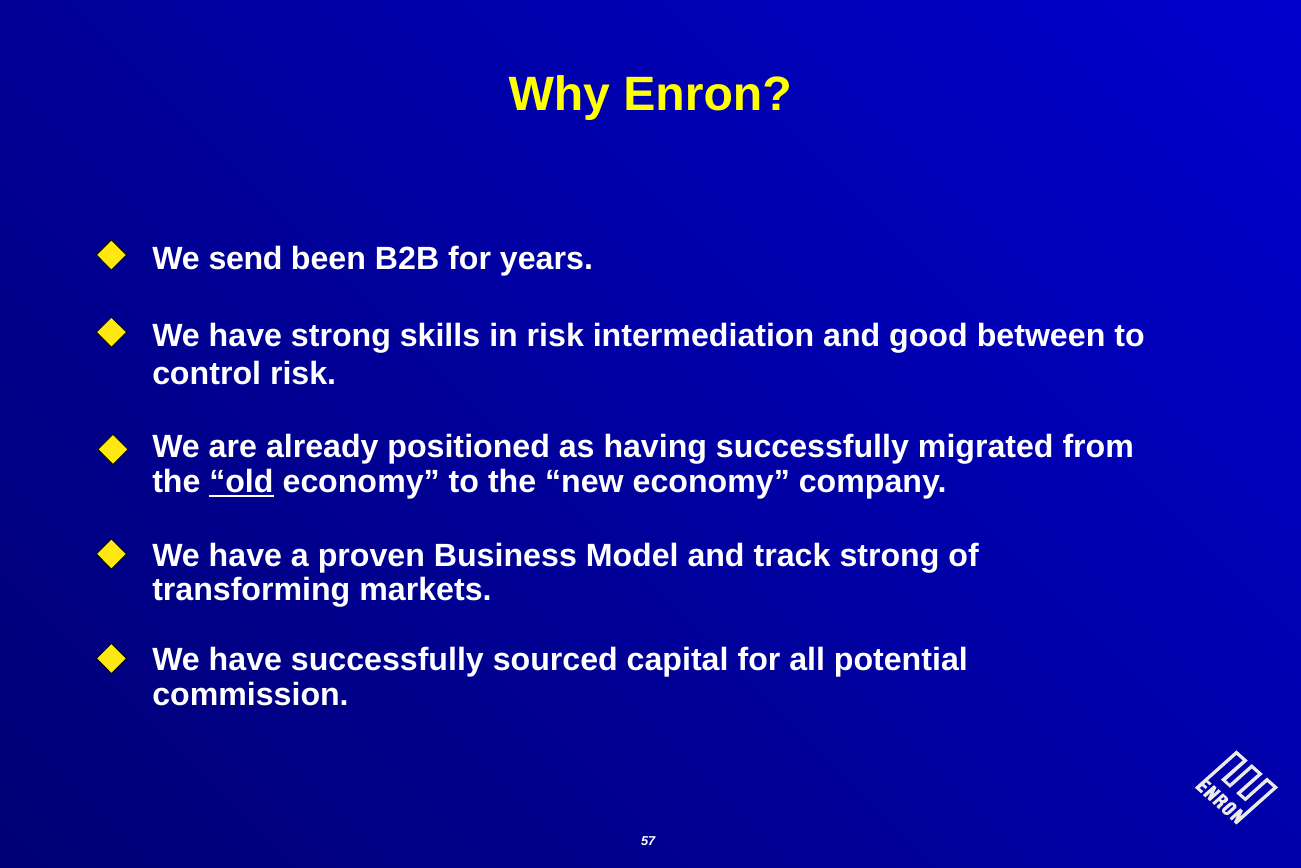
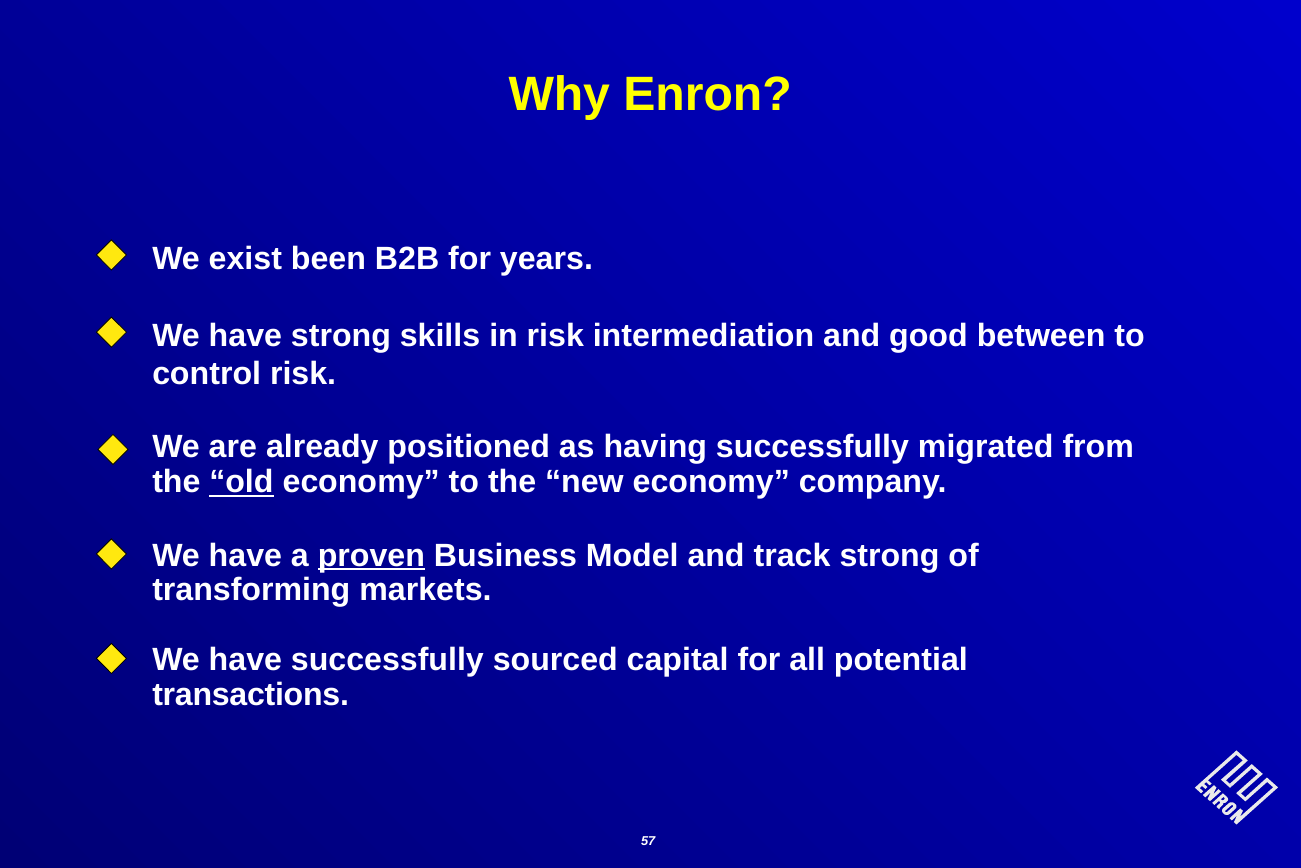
send: send -> exist
proven underline: none -> present
commission: commission -> transactions
